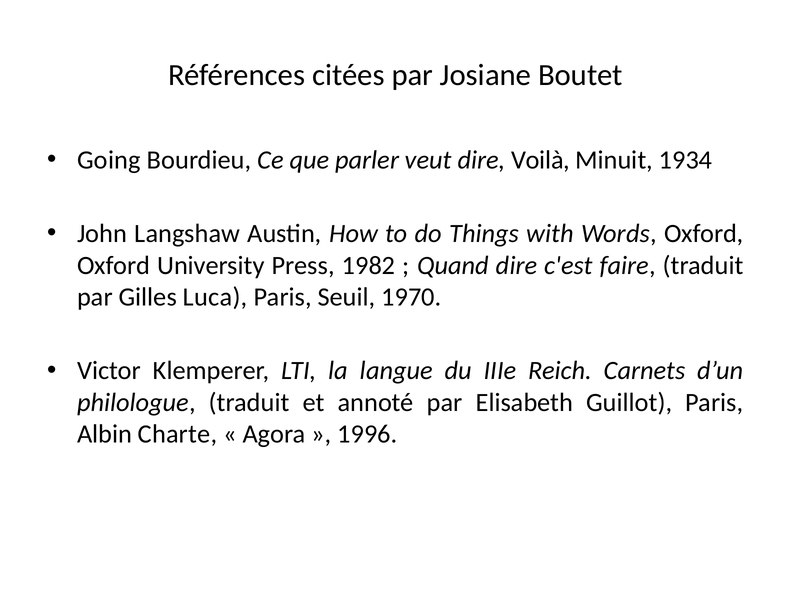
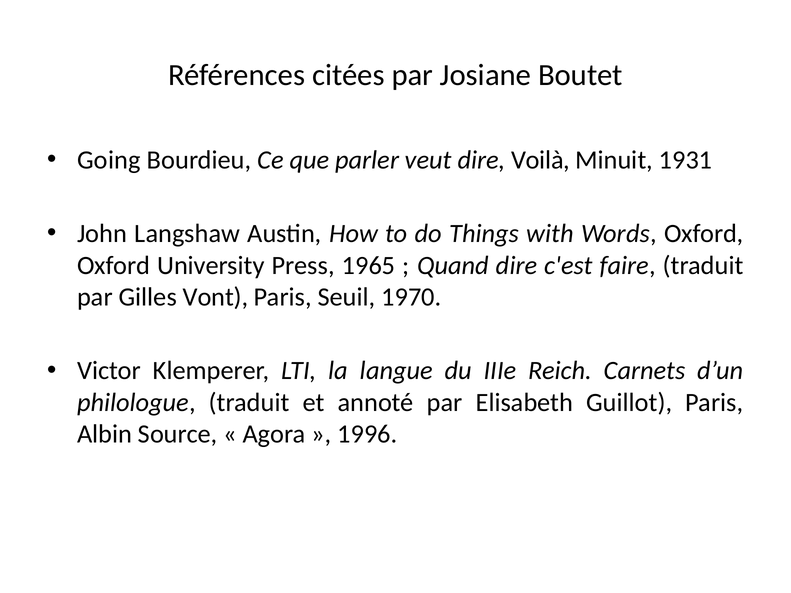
1934: 1934 -> 1931
1982: 1982 -> 1965
Luca: Luca -> Vont
Charte: Charte -> Source
